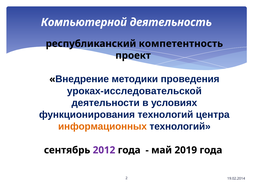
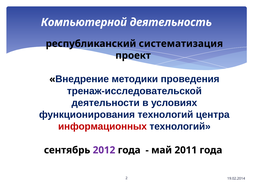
компетентность: компетентность -> систематизация
уроках-исследовательской: уроках-исследовательской -> тренаж-исследовательской
информационных colour: orange -> red
2019: 2019 -> 2011
